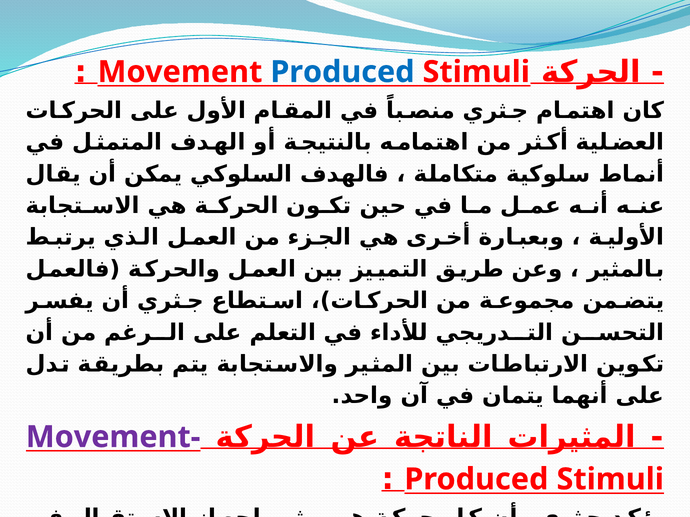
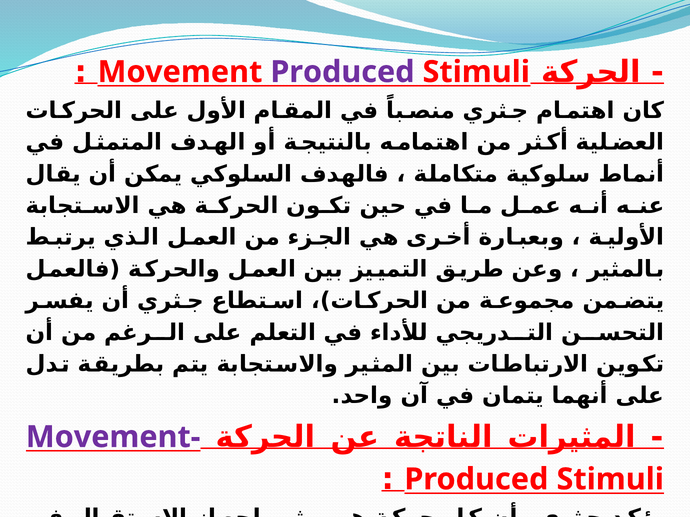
Produced at (342, 72) colour: blue -> purple
